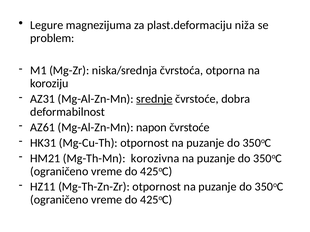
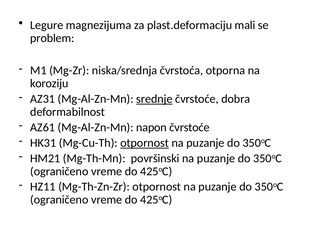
niža: niža -> mali
otpornost at (145, 143) underline: none -> present
korozivna: korozivna -> površinski
